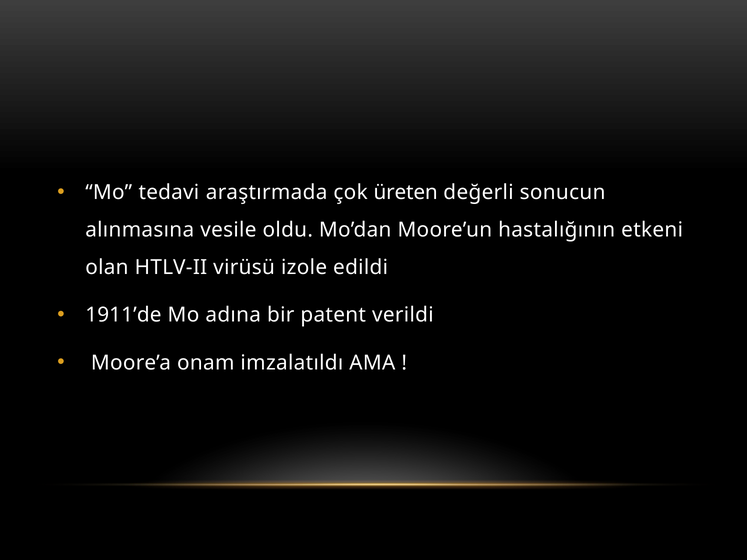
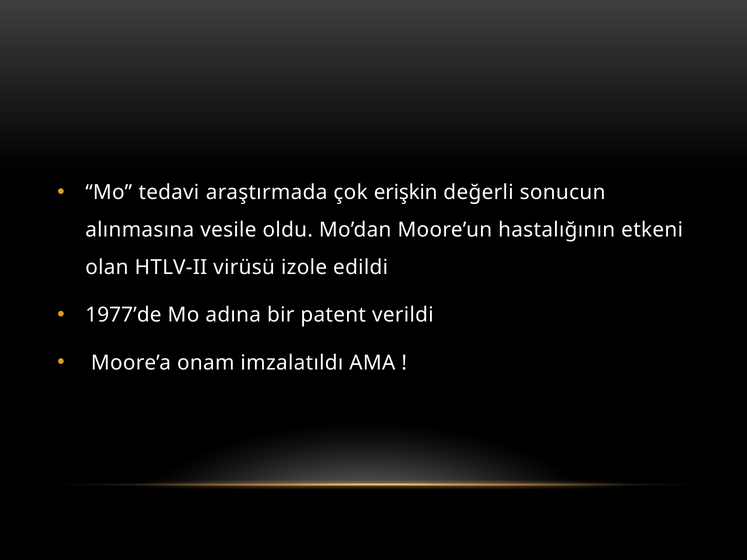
üreten: üreten -> erişkin
1911’de: 1911’de -> 1977’de
